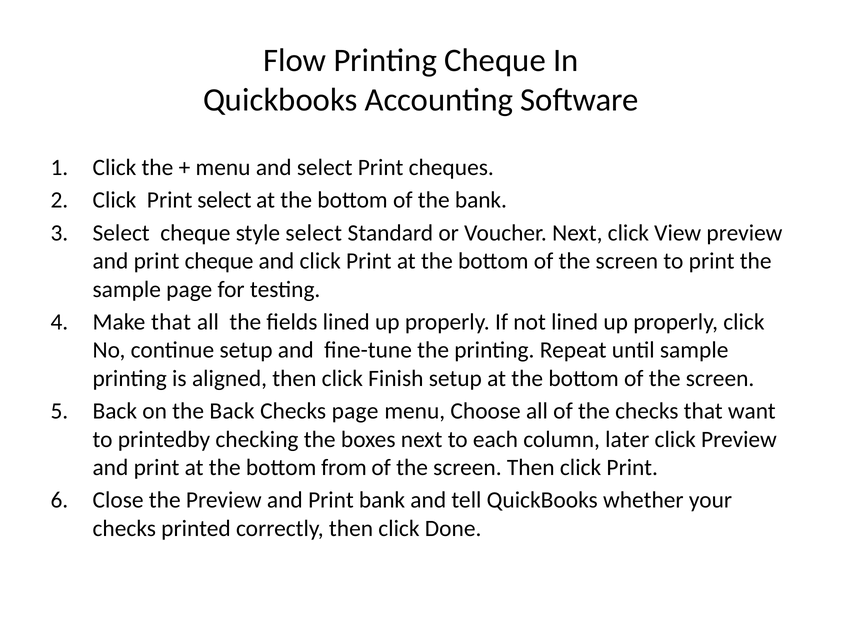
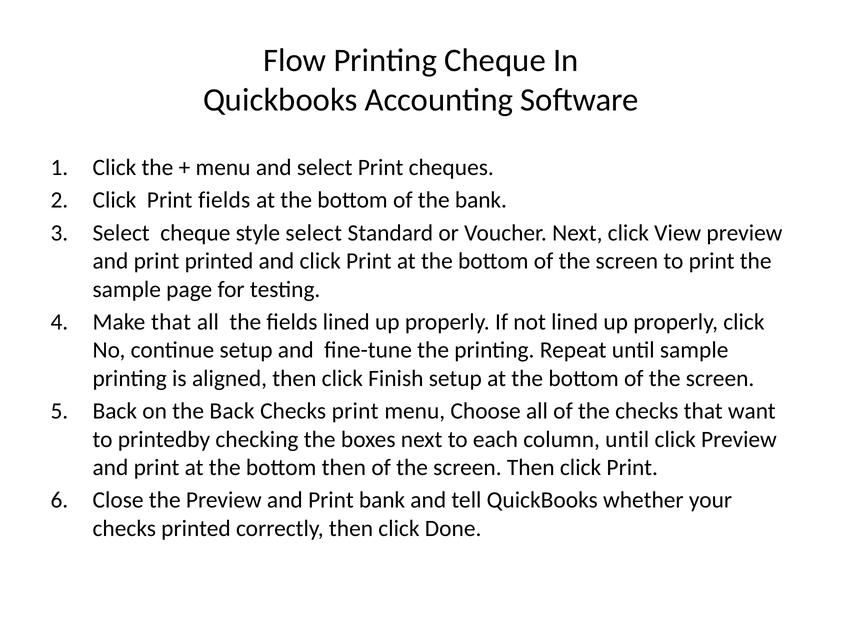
Print select: select -> fields
print cheque: cheque -> printed
Checks page: page -> print
column later: later -> until
bottom from: from -> then
